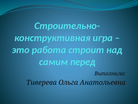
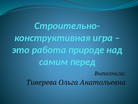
строит: строит -> природе
